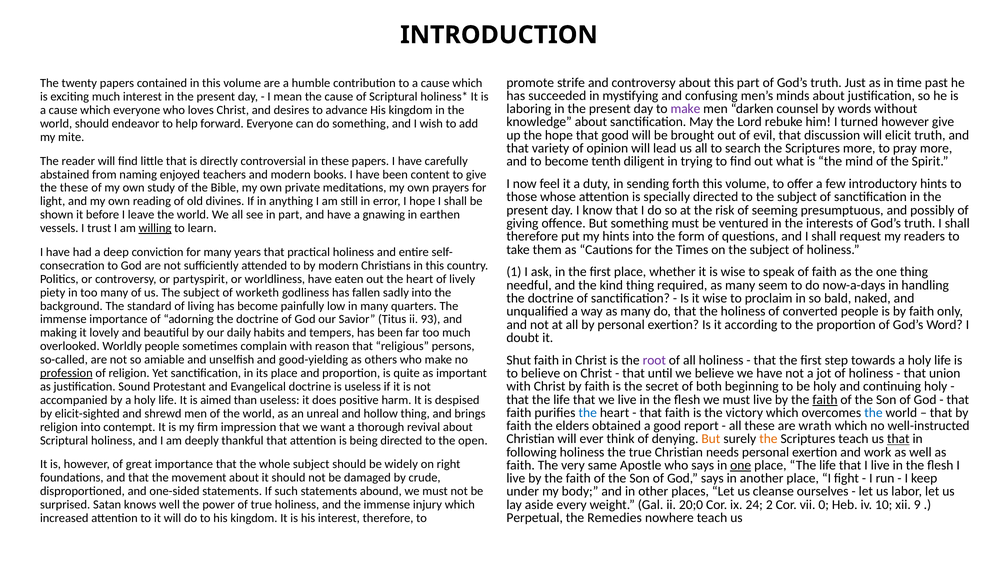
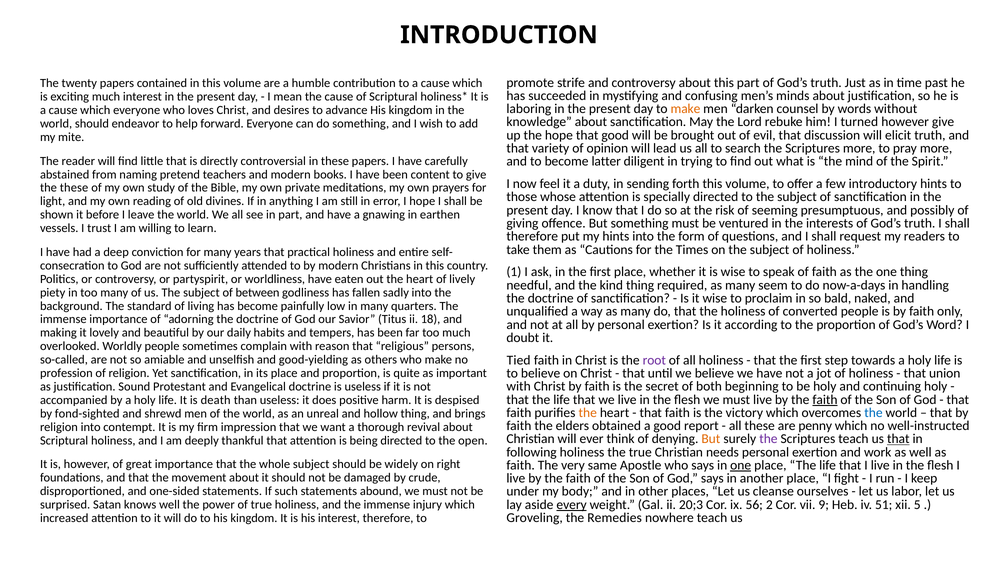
make at (685, 109) colour: purple -> orange
tenth: tenth -> latter
enjoyed: enjoyed -> pretend
willing underline: present -> none
worketh: worketh -> between
93: 93 -> 18
Shut: Shut -> Tied
profession underline: present -> none
aimed: aimed -> death
the at (588, 413) colour: blue -> orange
elicit-sighted: elicit-sighted -> fond-sighted
wrath: wrath -> penny
the at (768, 439) colour: orange -> purple
every underline: none -> present
20;0: 20;0 -> 20;3
24: 24 -> 56
0: 0 -> 9
10: 10 -> 51
9: 9 -> 5
Perpetual: Perpetual -> Groveling
